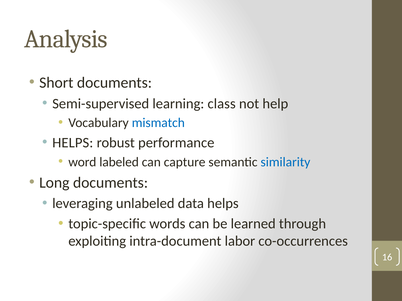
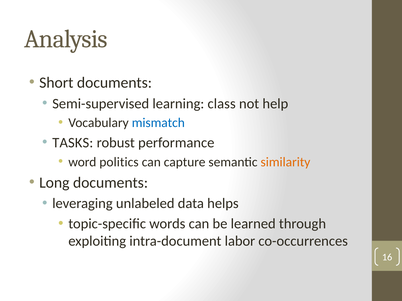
HELPS at (73, 143): HELPS -> TASKS
labeled: labeled -> politics
similarity colour: blue -> orange
